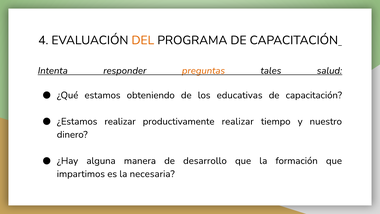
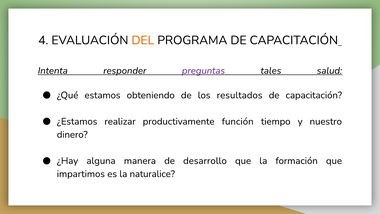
preguntas colour: orange -> purple
educativas: educativas -> resultados
productivamente realizar: realizar -> función
necesaria: necesaria -> naturalice
